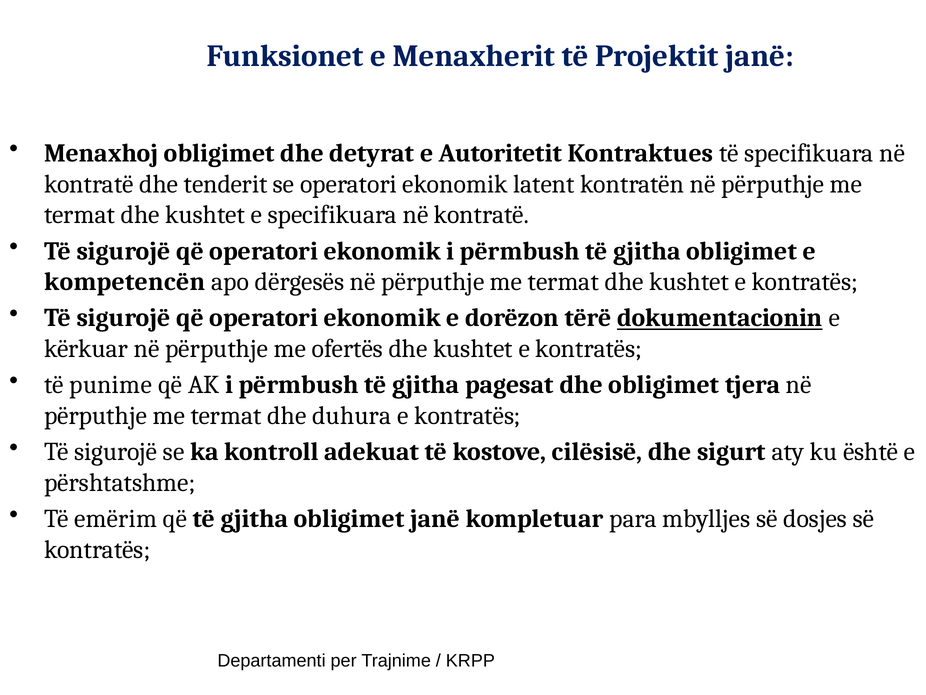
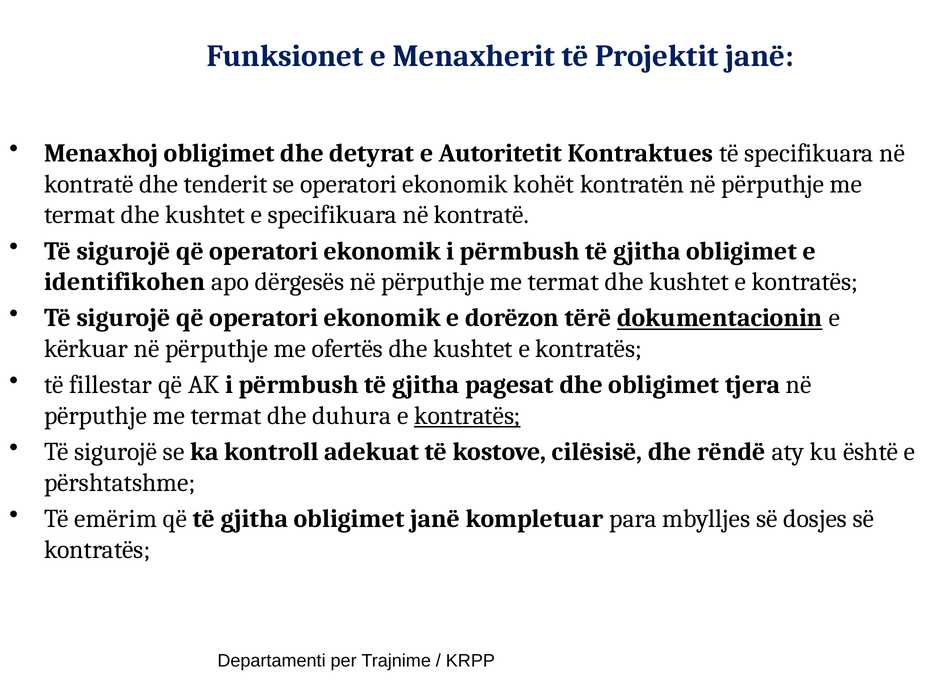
latent: latent -> kohët
kompetencën: kompetencën -> identifikohen
punime: punime -> fillestar
kontratës at (468, 415) underline: none -> present
sigurt: sigurt -> rëndë
